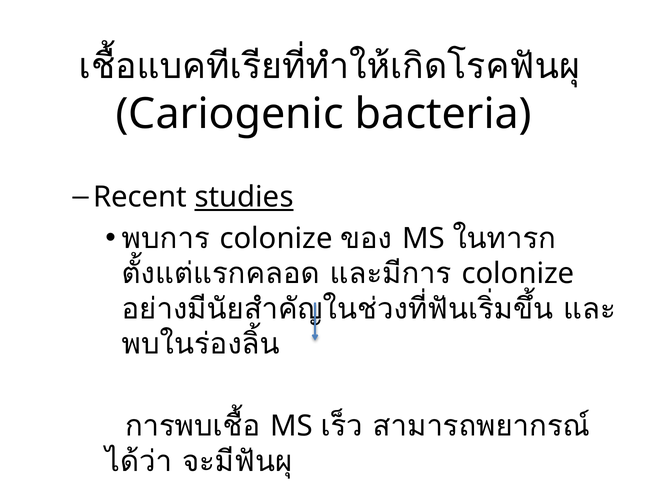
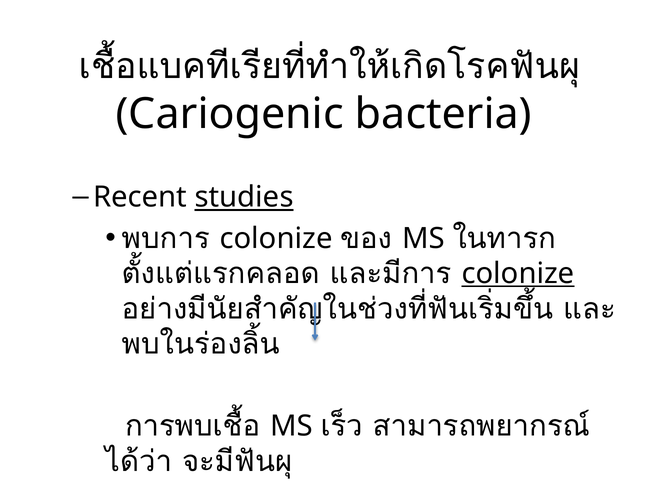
colonize at (518, 273) underline: none -> present
